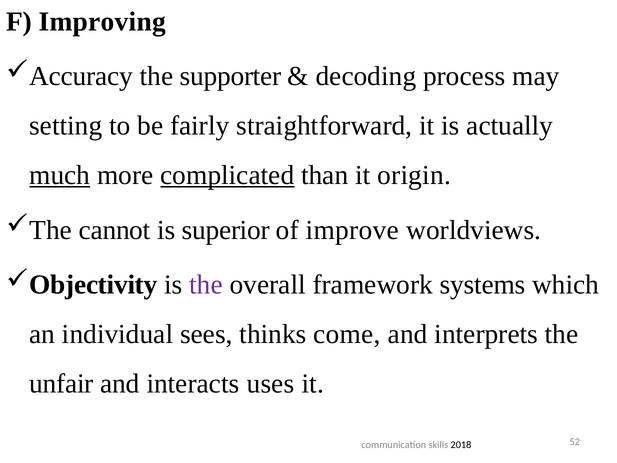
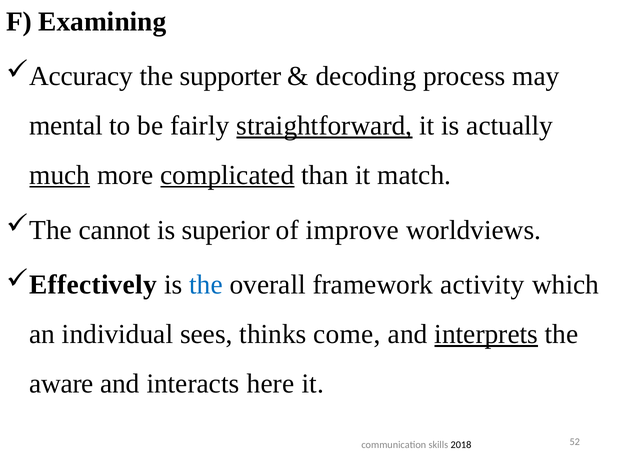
Improving: Improving -> Examining
setting: setting -> mental
straightforward underline: none -> present
origin: origin -> match
Objectivity: Objectivity -> Effectively
the at (206, 285) colour: purple -> blue
systems: systems -> activity
interprets underline: none -> present
unfair: unfair -> aware
uses: uses -> here
